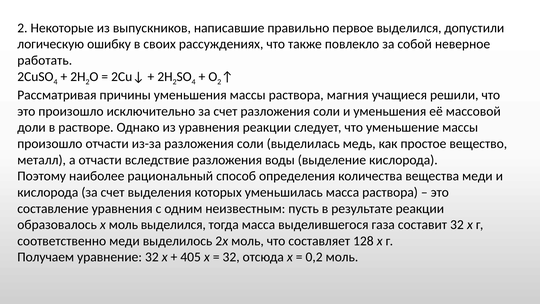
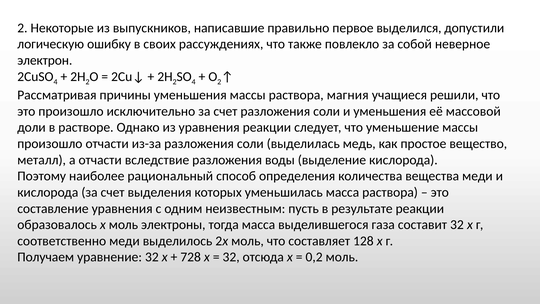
работать: работать -> электрон
моль выделился: выделился -> электроны
405: 405 -> 728
